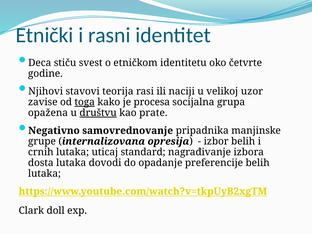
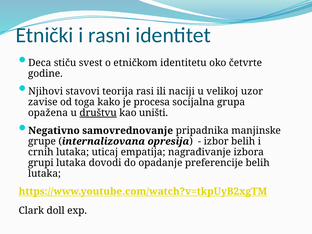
toga underline: present -> none
prate: prate -> uništi
standard: standard -> empatija
dosta: dosta -> grupi
